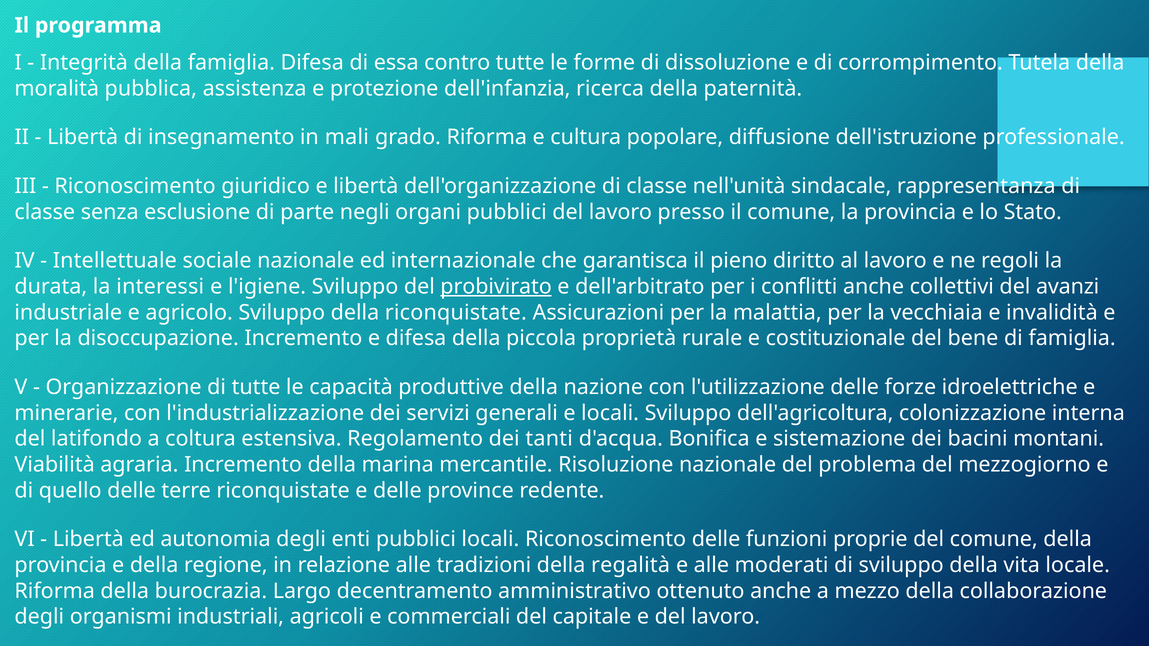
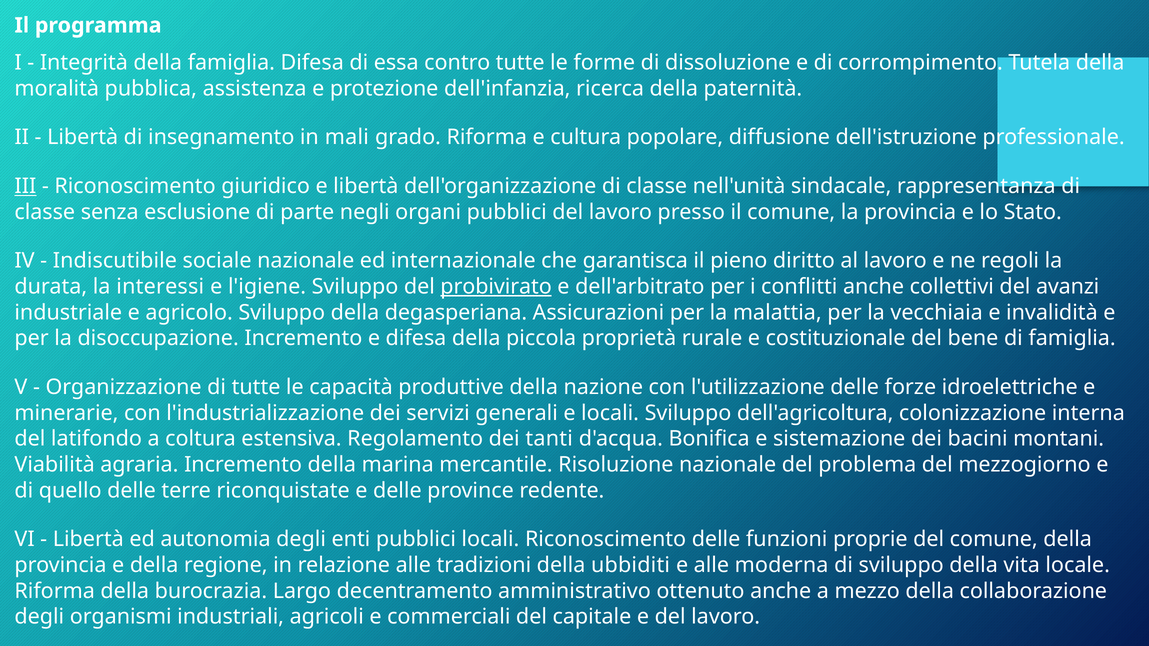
III underline: none -> present
Intellettuale: Intellettuale -> Indiscutibile
della riconquistate: riconquistate -> degasperiana
regalità: regalità -> ubbiditi
moderati: moderati -> moderna
